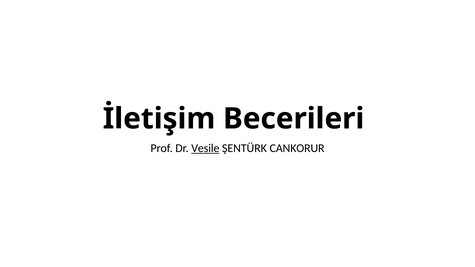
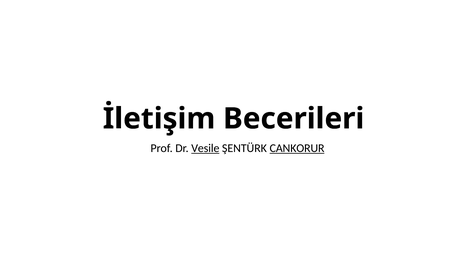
CANKORUR underline: none -> present
